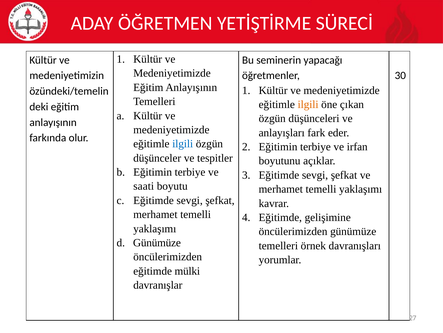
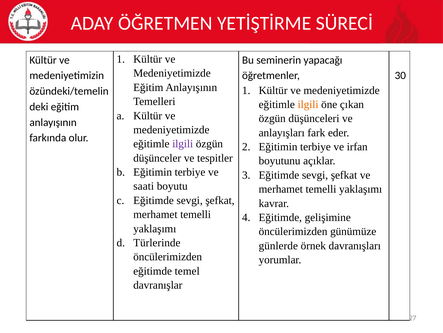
ilgili at (183, 144) colour: blue -> purple
Günümüze at (157, 242): Günümüze -> Türlerinde
temelleri at (278, 245): temelleri -> günlerde
mülki: mülki -> temel
